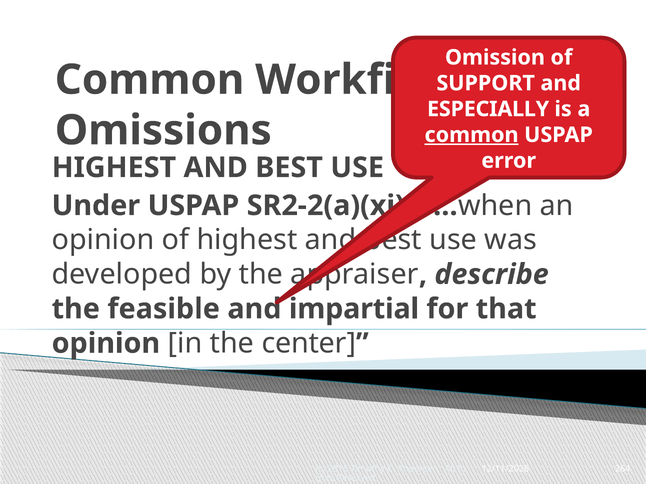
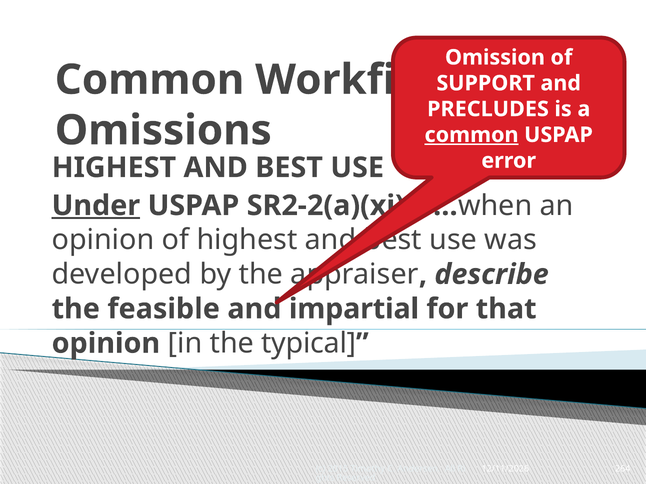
ESPECIALLY: ESPECIALLY -> PRECLUDES
Under underline: none -> present
center: center -> typical
